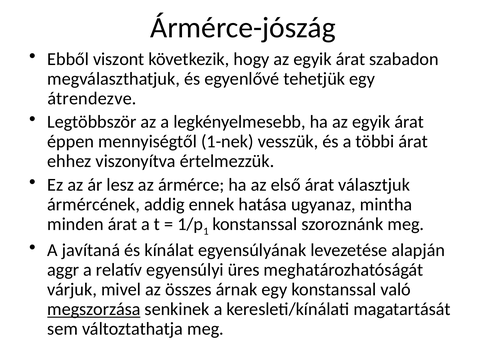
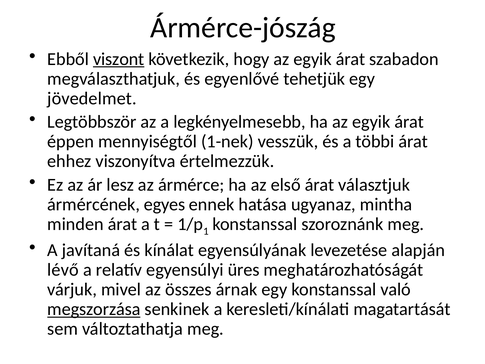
viszont underline: none -> present
átrendezve: átrendezve -> jövedelmet
addig: addig -> egyes
aggr: aggr -> lévő
